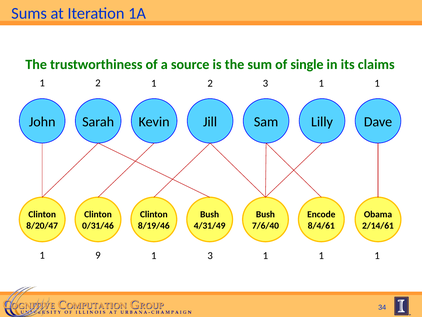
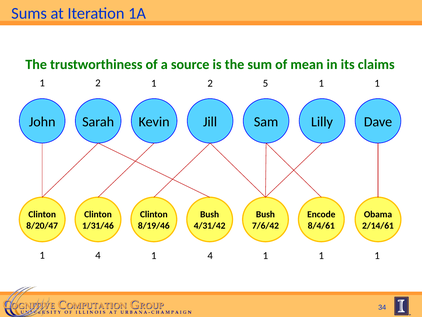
single: single -> mean
2 3: 3 -> 5
0/31/46: 0/31/46 -> 1/31/46
4/31/49: 4/31/49 -> 4/31/42
7/6/40: 7/6/40 -> 7/6/42
9 at (98, 255): 9 -> 4
3 at (210, 255): 3 -> 4
